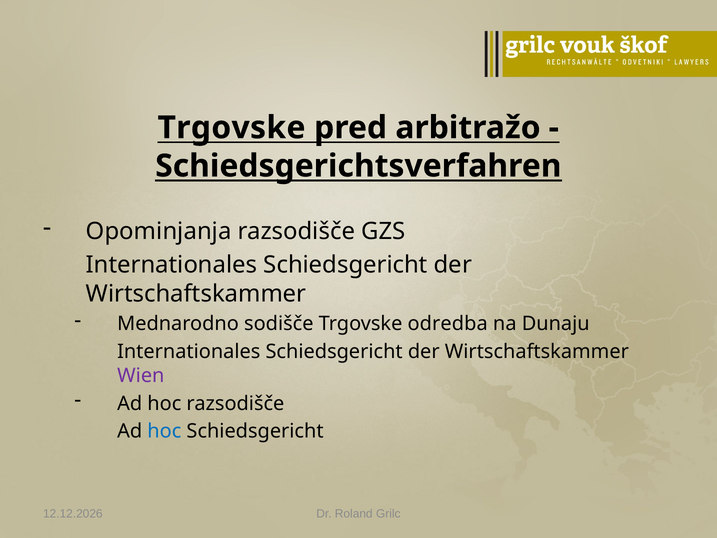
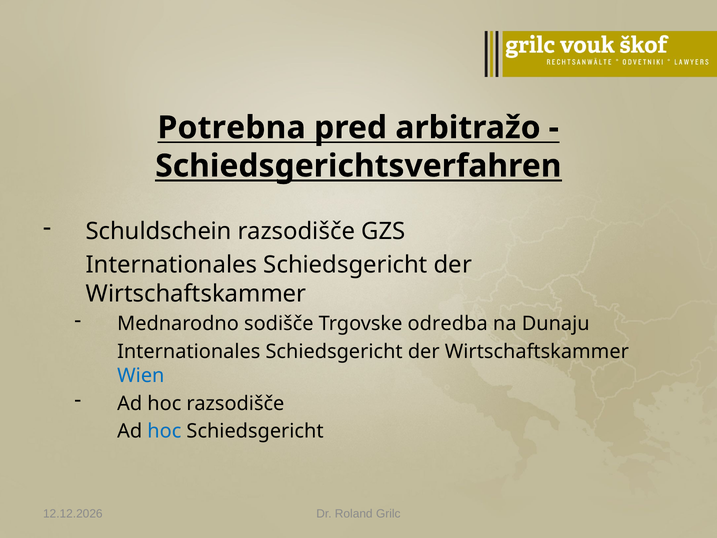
Trgovske at (232, 128): Trgovske -> Potrebna
Opominjanja: Opominjanja -> Schuldschein
Wien colour: purple -> blue
